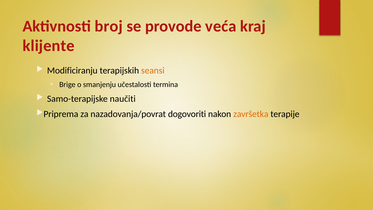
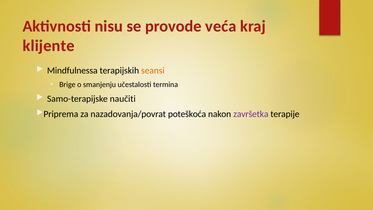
broj: broj -> nisu
Modificiranju: Modificiranju -> Mindfulnessa
dogovoriti: dogovoriti -> poteškoća
završetka colour: orange -> purple
